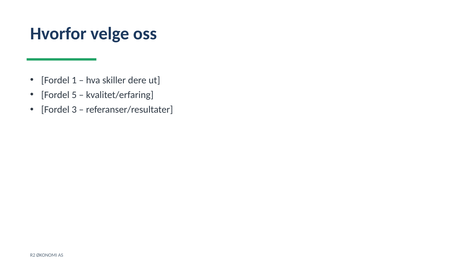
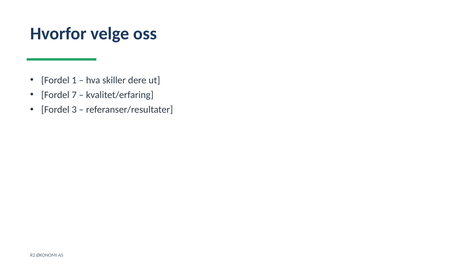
5: 5 -> 7
